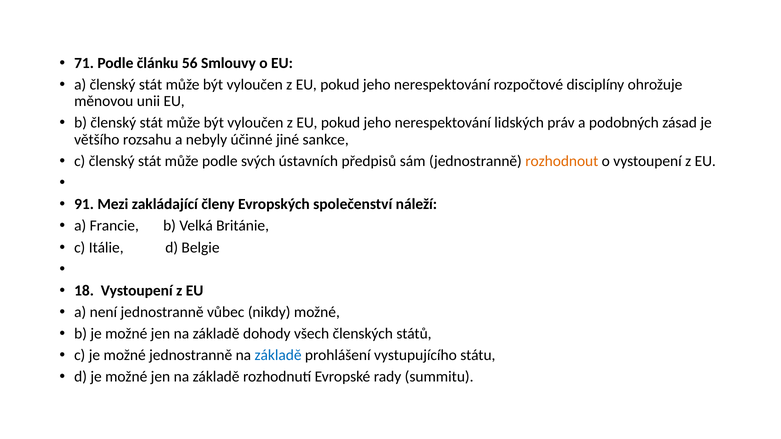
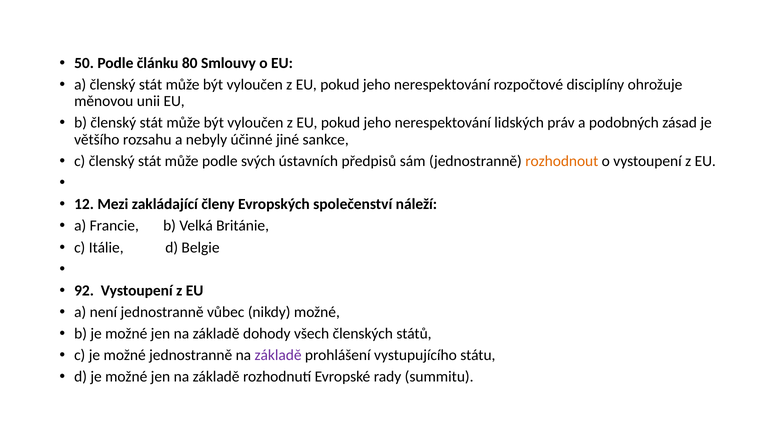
71: 71 -> 50
56: 56 -> 80
91: 91 -> 12
18: 18 -> 92
základě at (278, 356) colour: blue -> purple
